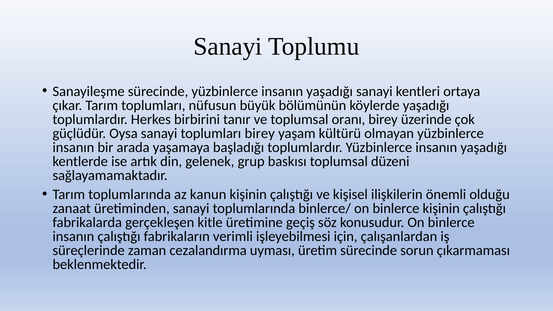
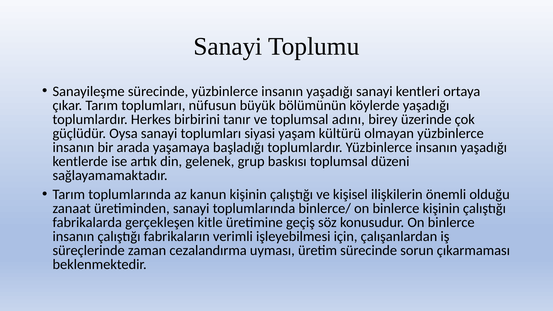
oranı: oranı -> adını
toplumları birey: birey -> siyasi
